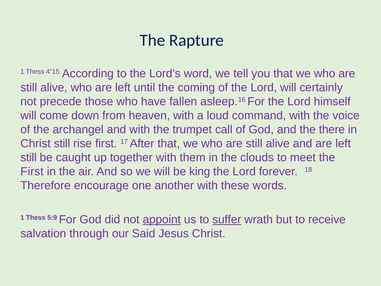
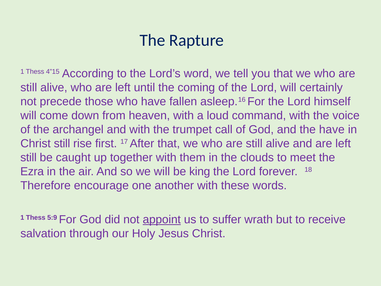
the there: there -> have
First at (32, 171): First -> Ezra
suffer underline: present -> none
Said: Said -> Holy
